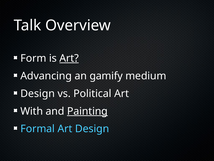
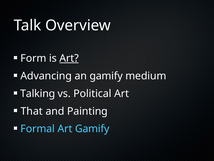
Design at (38, 93): Design -> Talking
With: With -> That
Painting underline: present -> none
Art Design: Design -> Gamify
